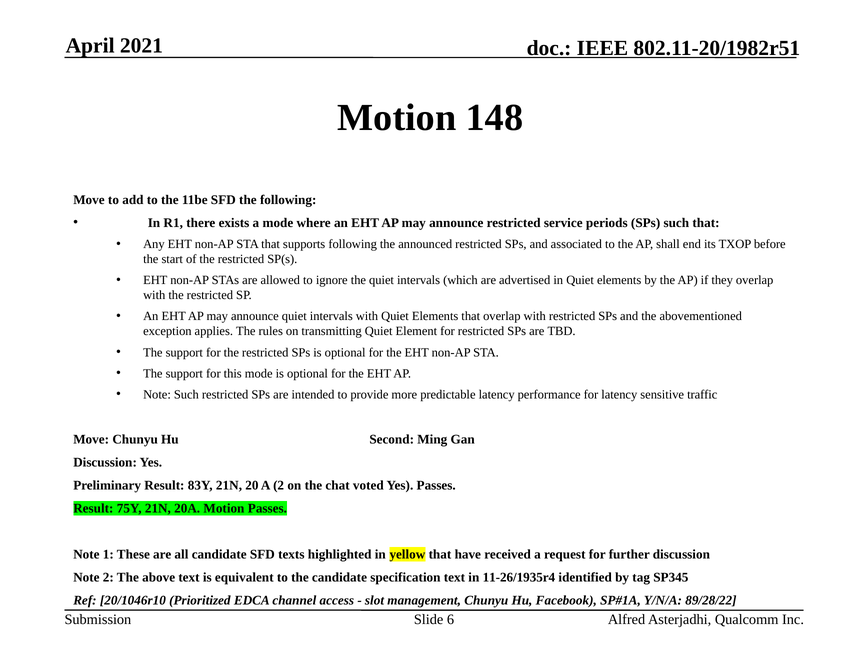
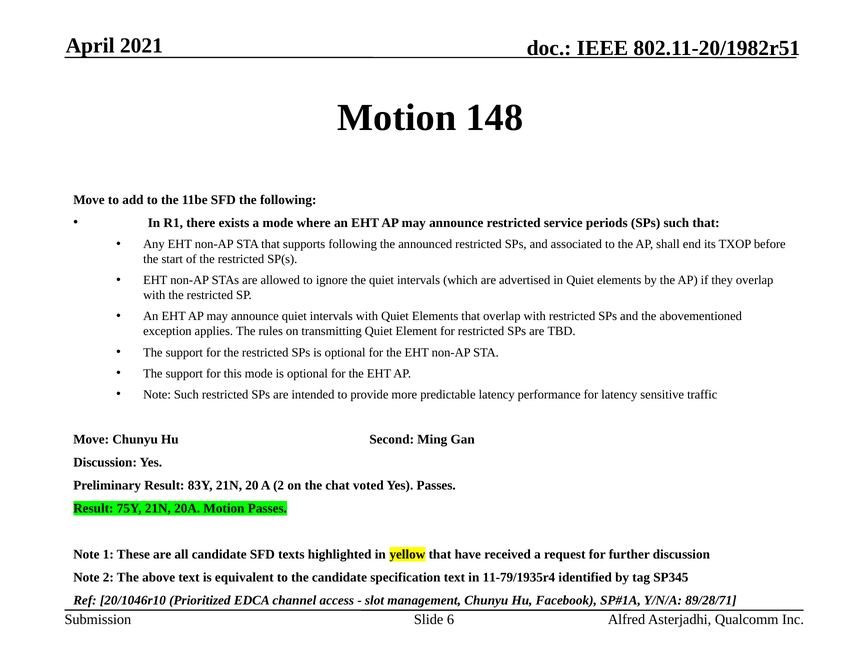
11-26/1935r4: 11-26/1935r4 -> 11-79/1935r4
89/28/22: 89/28/22 -> 89/28/71
